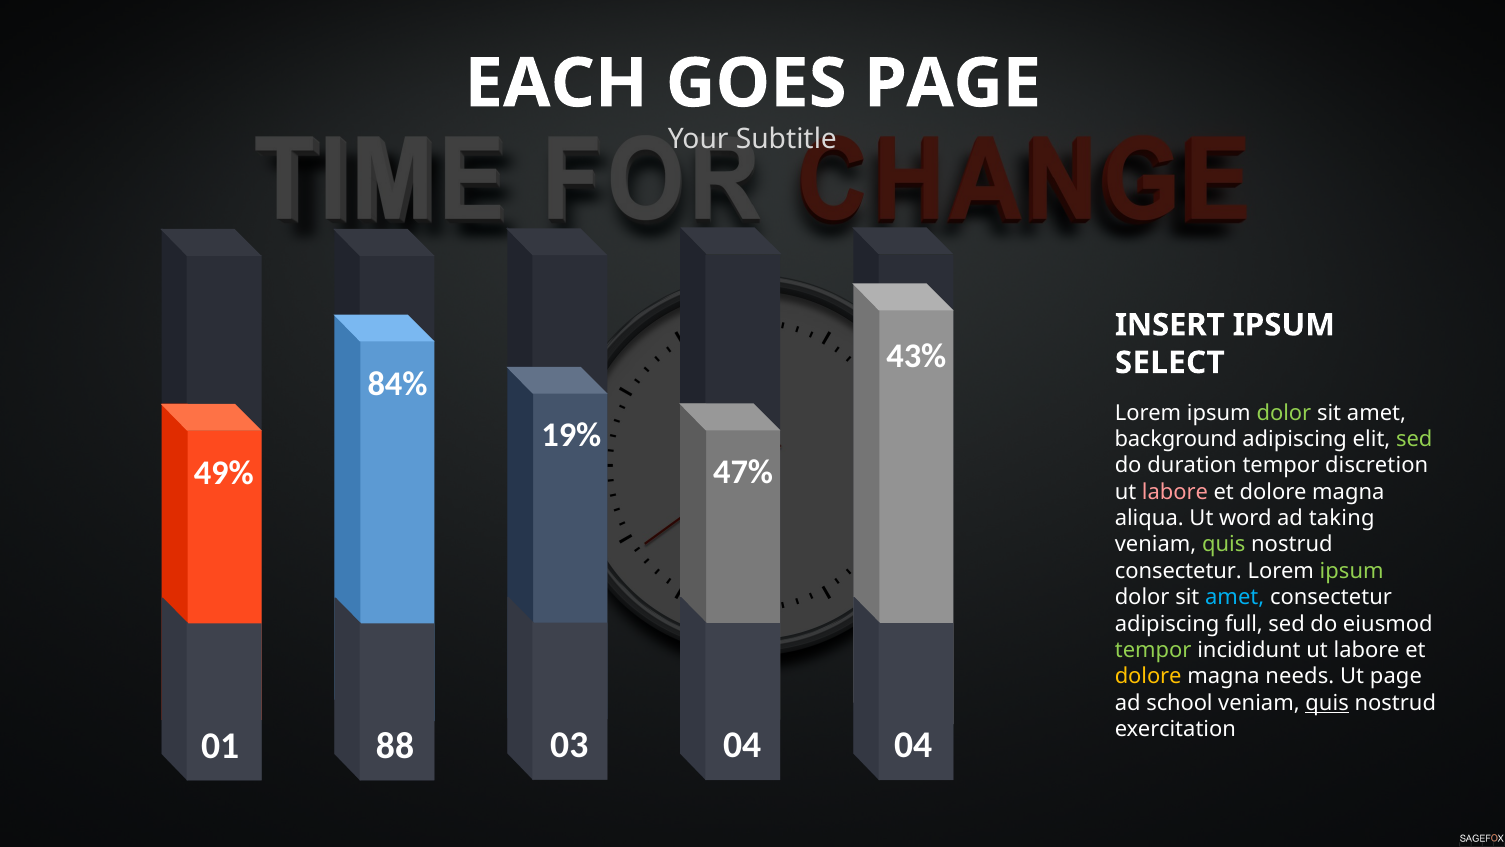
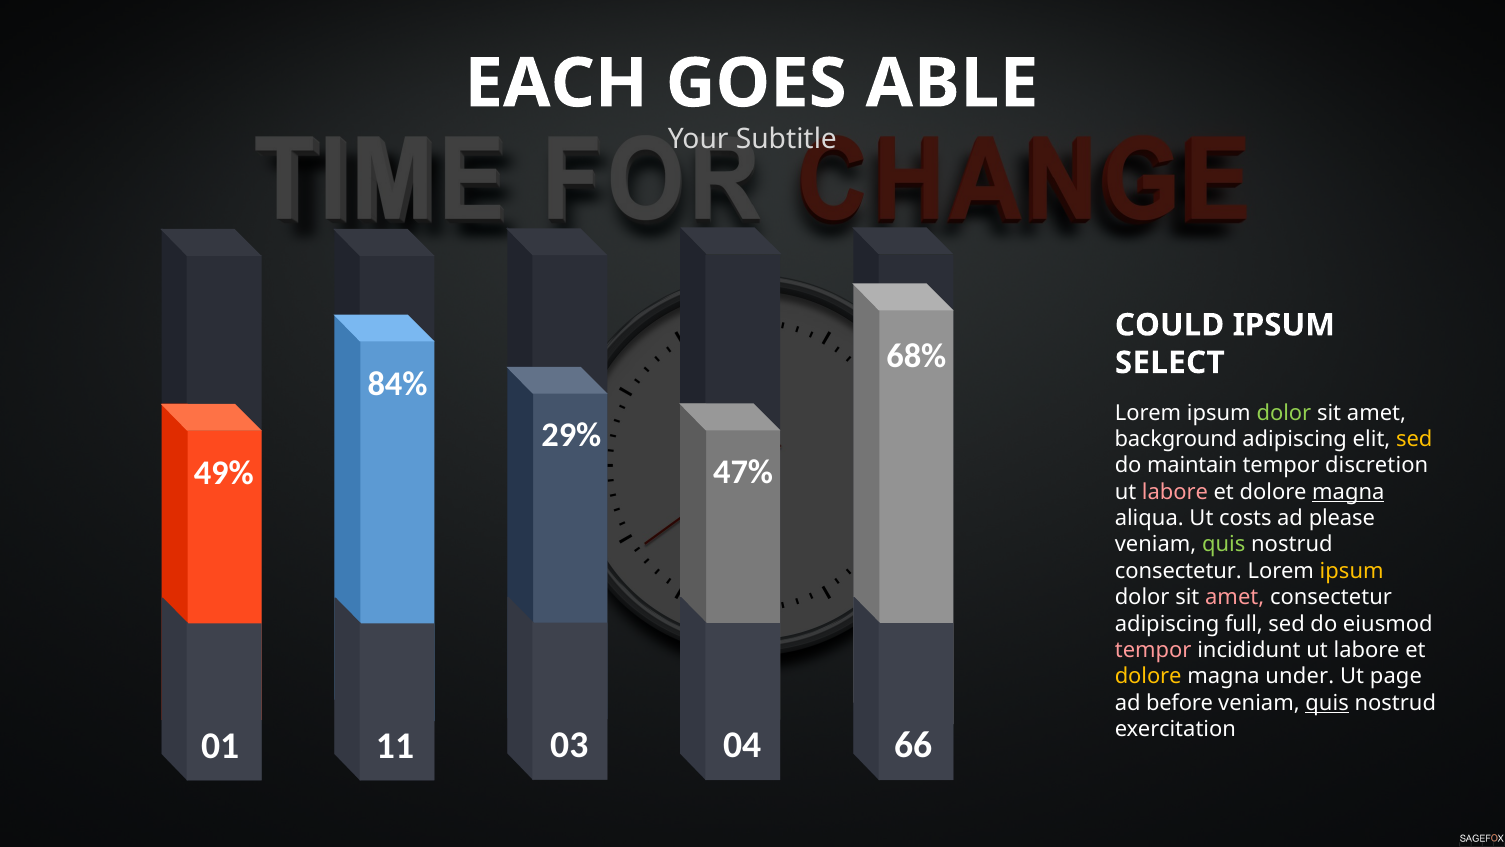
PAGE at (953, 84): PAGE -> ABLE
INSERT: INSERT -> COULD
43%: 43% -> 68%
19%: 19% -> 29%
sed at (1414, 439) colour: light green -> yellow
duration: duration -> maintain
magna at (1348, 492) underline: none -> present
word: word -> costs
taking: taking -> please
ipsum at (1352, 571) colour: light green -> yellow
amet at (1235, 597) colour: light blue -> pink
tempor at (1153, 650) colour: light green -> pink
needs: needs -> under
school: school -> before
88: 88 -> 11
04 04: 04 -> 66
